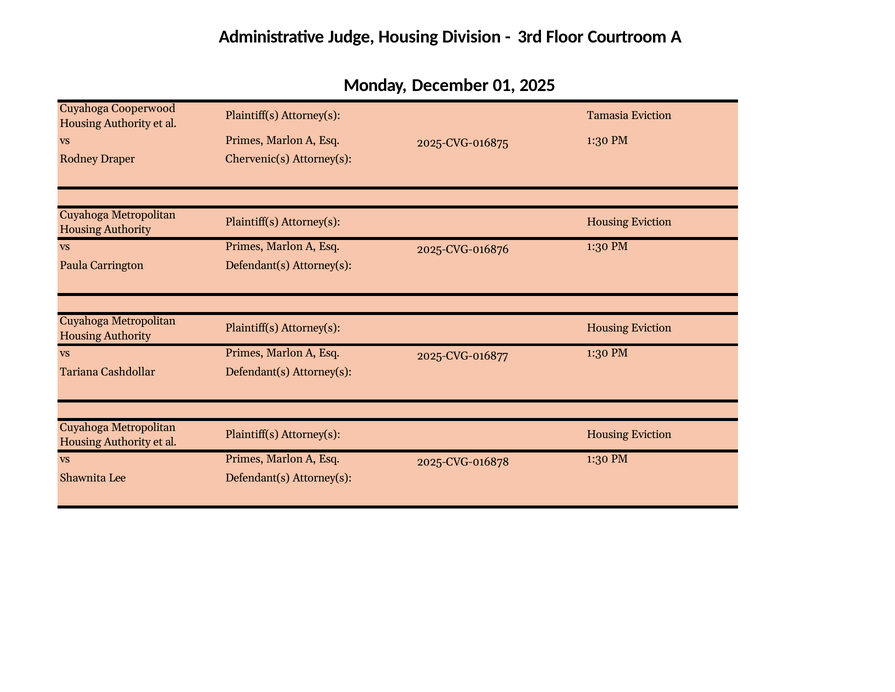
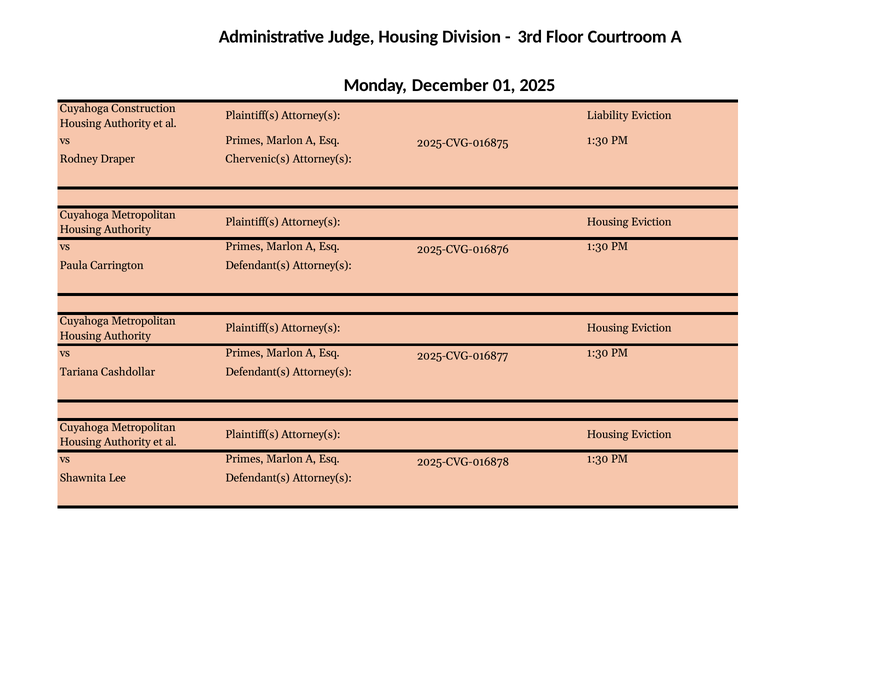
Cooperwood: Cooperwood -> Construction
Tamasia: Tamasia -> Liability
